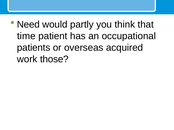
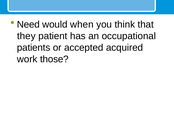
partly: partly -> when
time: time -> they
overseas: overseas -> accepted
